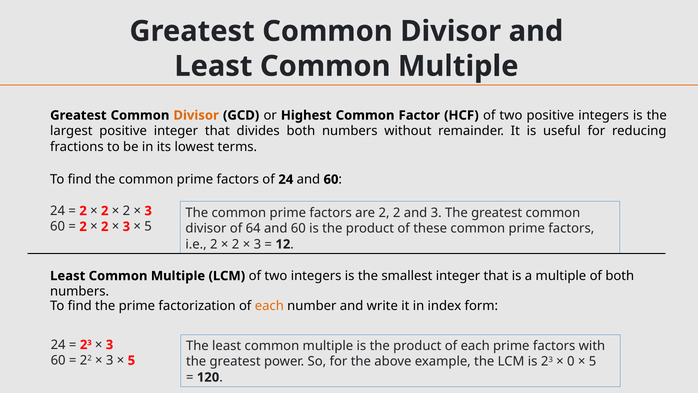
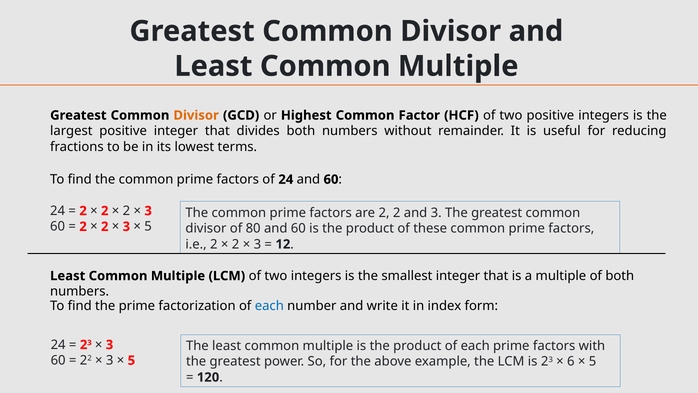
64: 64 -> 80
each at (269, 306) colour: orange -> blue
0: 0 -> 6
